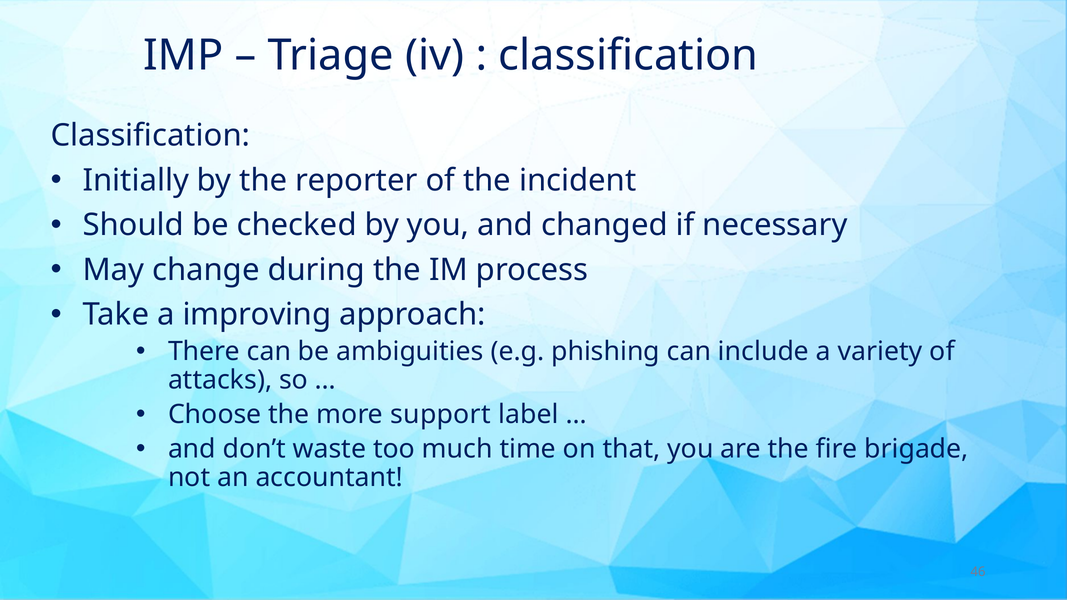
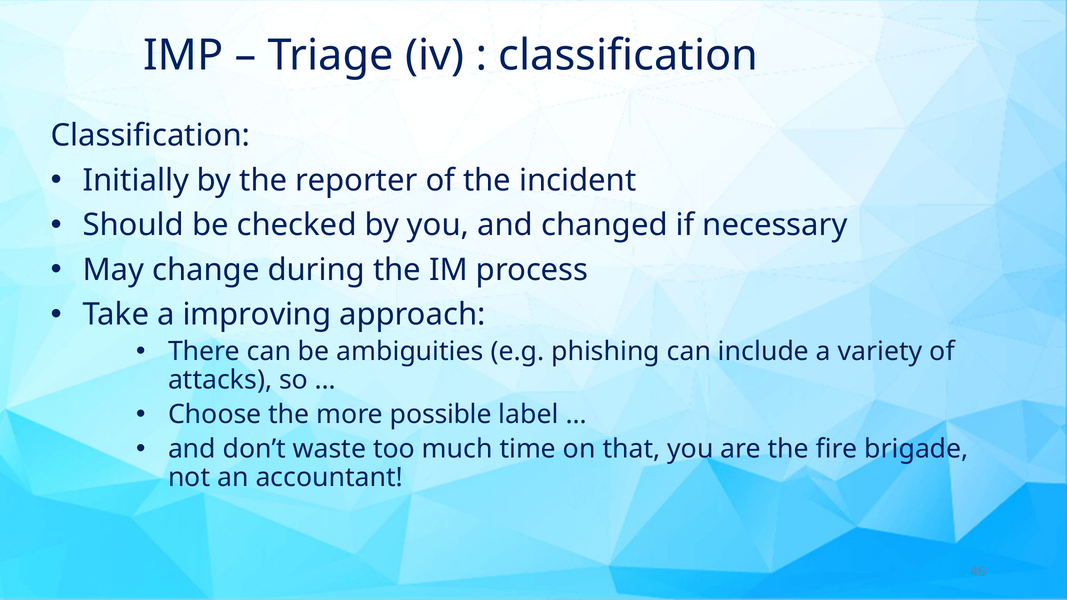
support: support -> possible
